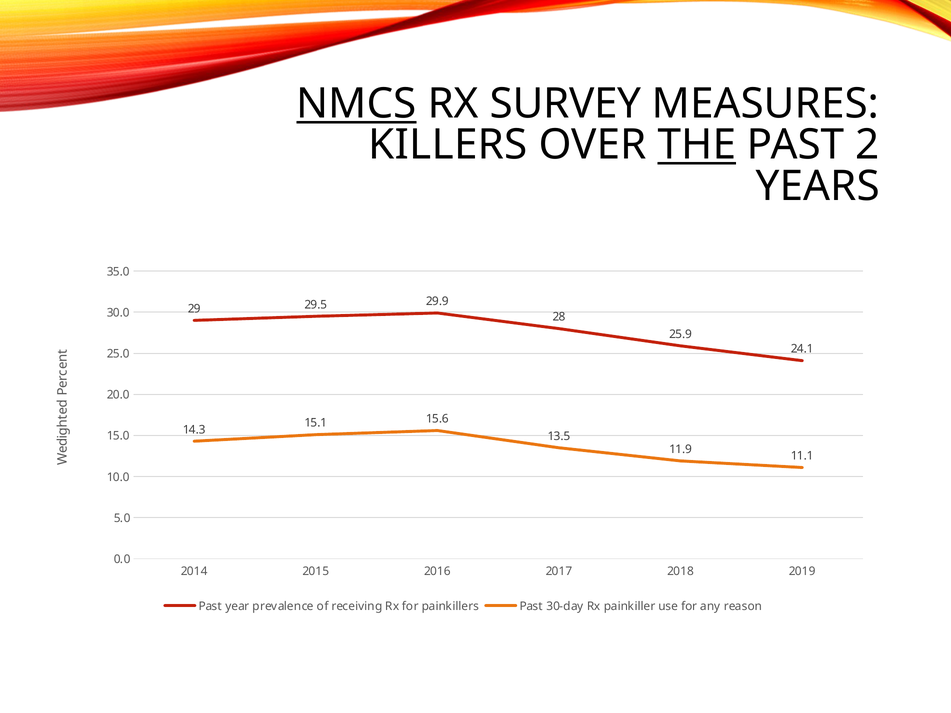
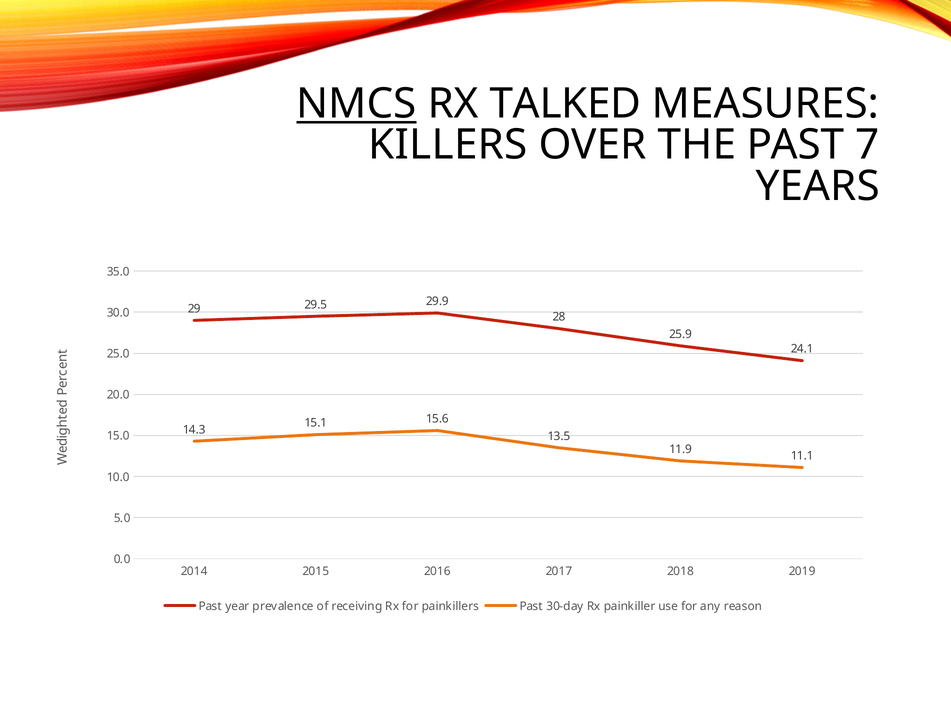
SURVEY: SURVEY -> TALKED
THE underline: present -> none
2: 2 -> 7
